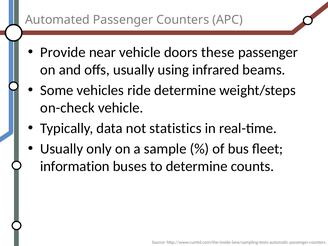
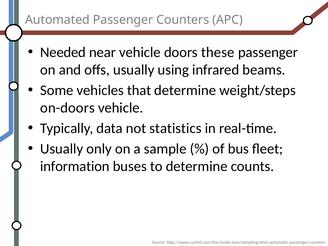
Provide: Provide -> Needed
ride: ride -> that
on-check: on-check -> on-doors
